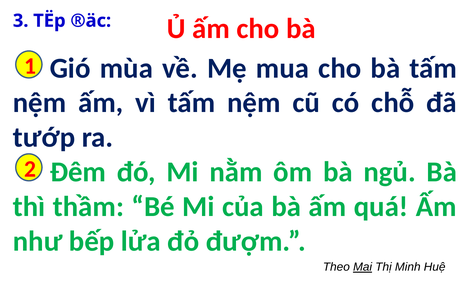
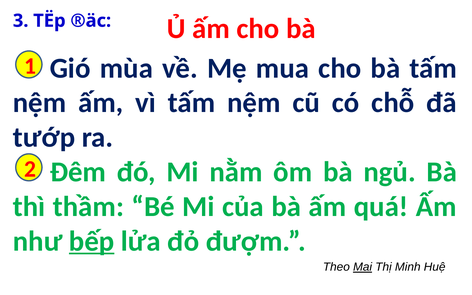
bếp underline: none -> present
